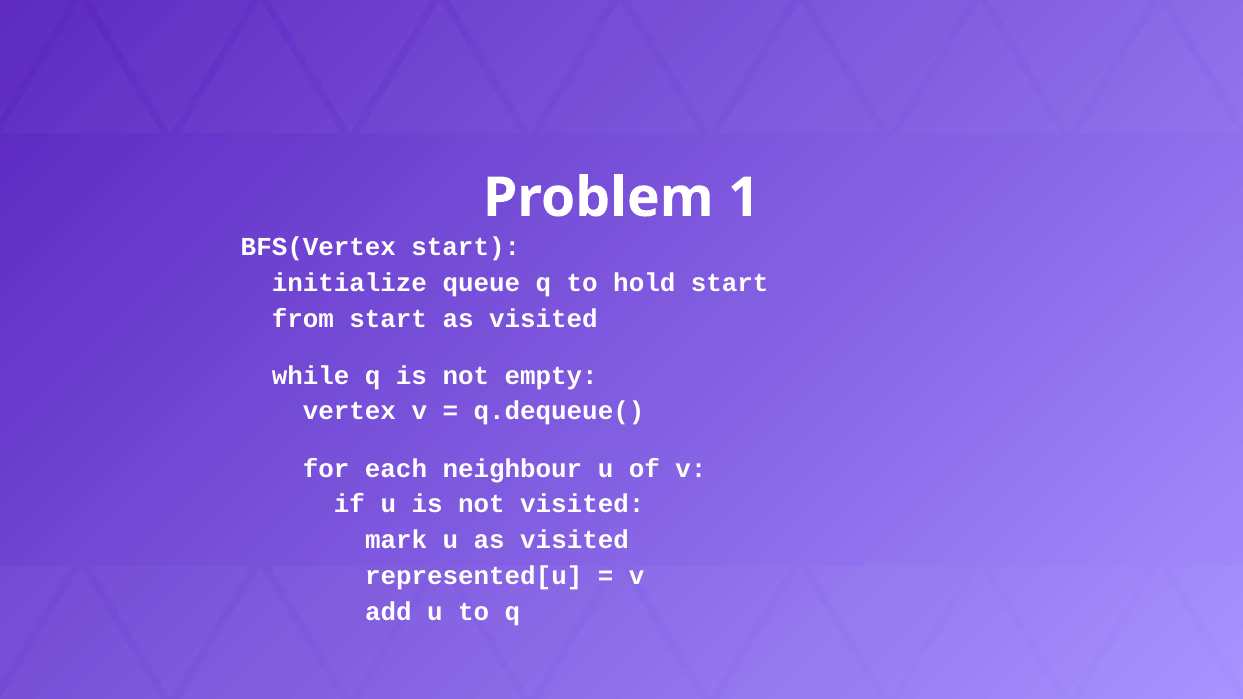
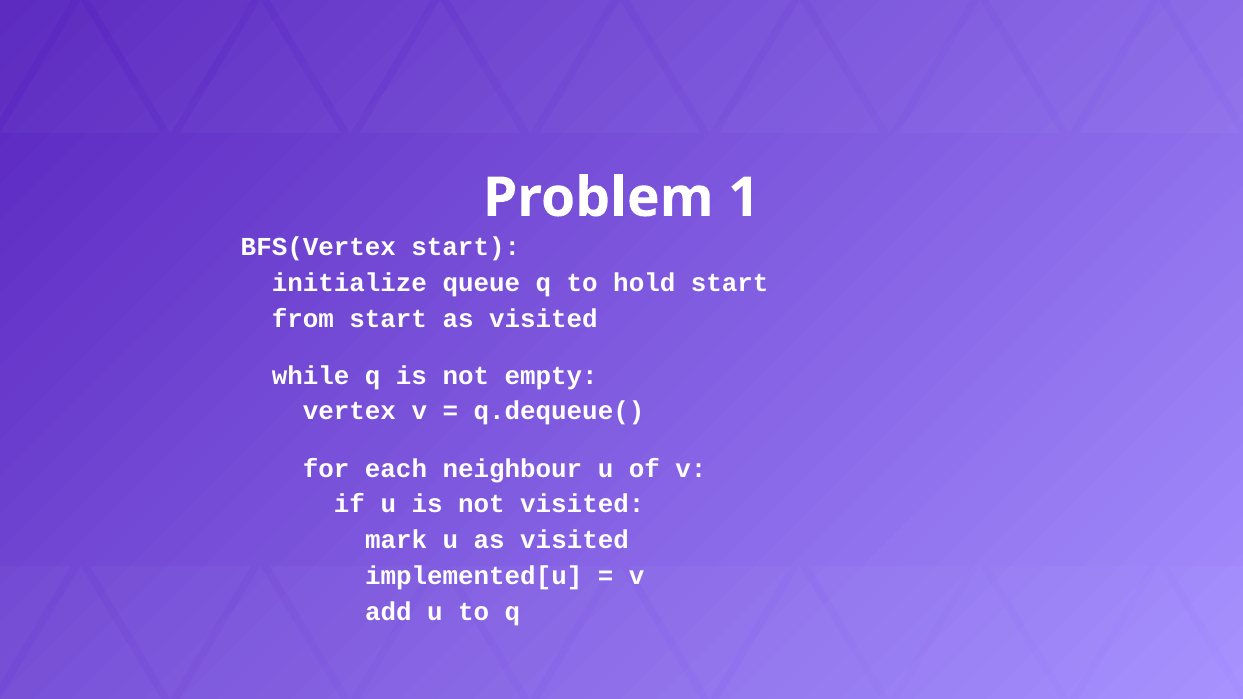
represented[u: represented[u -> implemented[u
